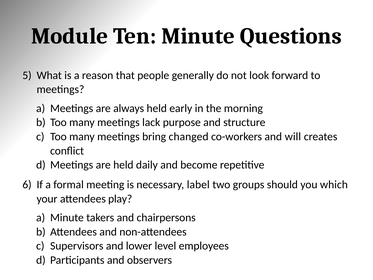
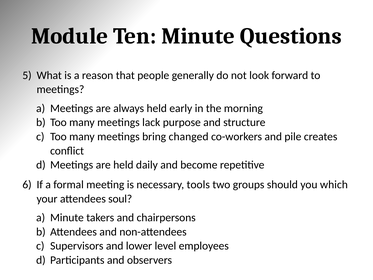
will: will -> pile
label: label -> tools
play: play -> soul
